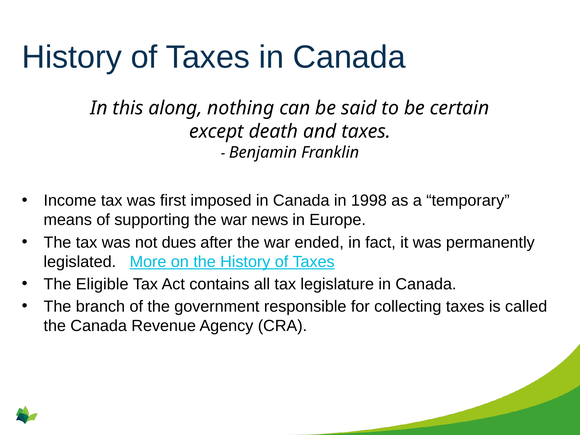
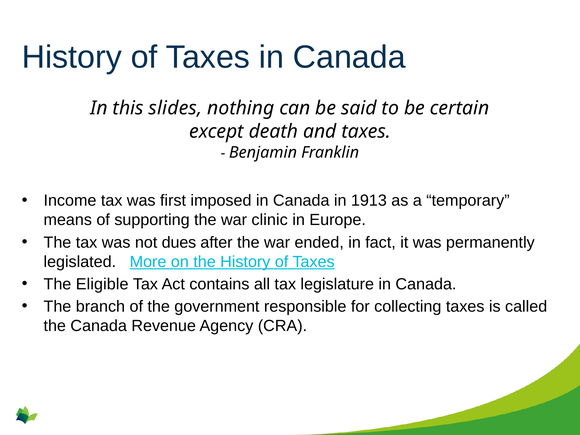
along: along -> slides
1998: 1998 -> 1913
news: news -> clinic
